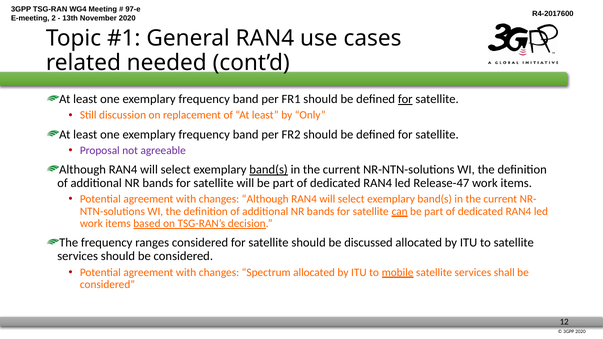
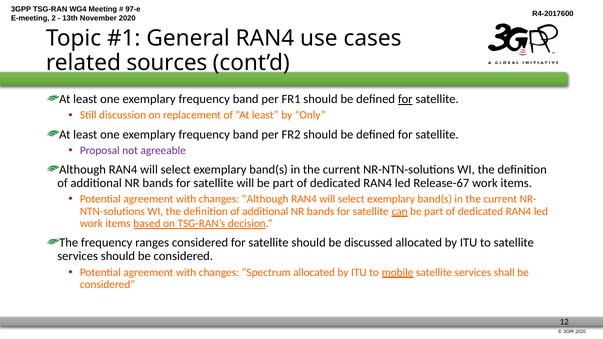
needed: needed -> sources
band(s at (269, 170) underline: present -> none
Release-47: Release-47 -> Release-67
